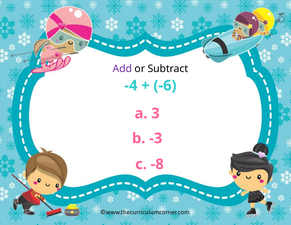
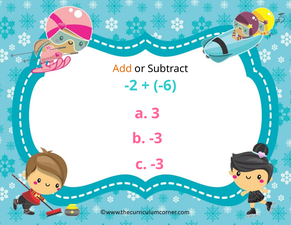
Add colour: purple -> orange
-4: -4 -> -2
c -8: -8 -> -3
